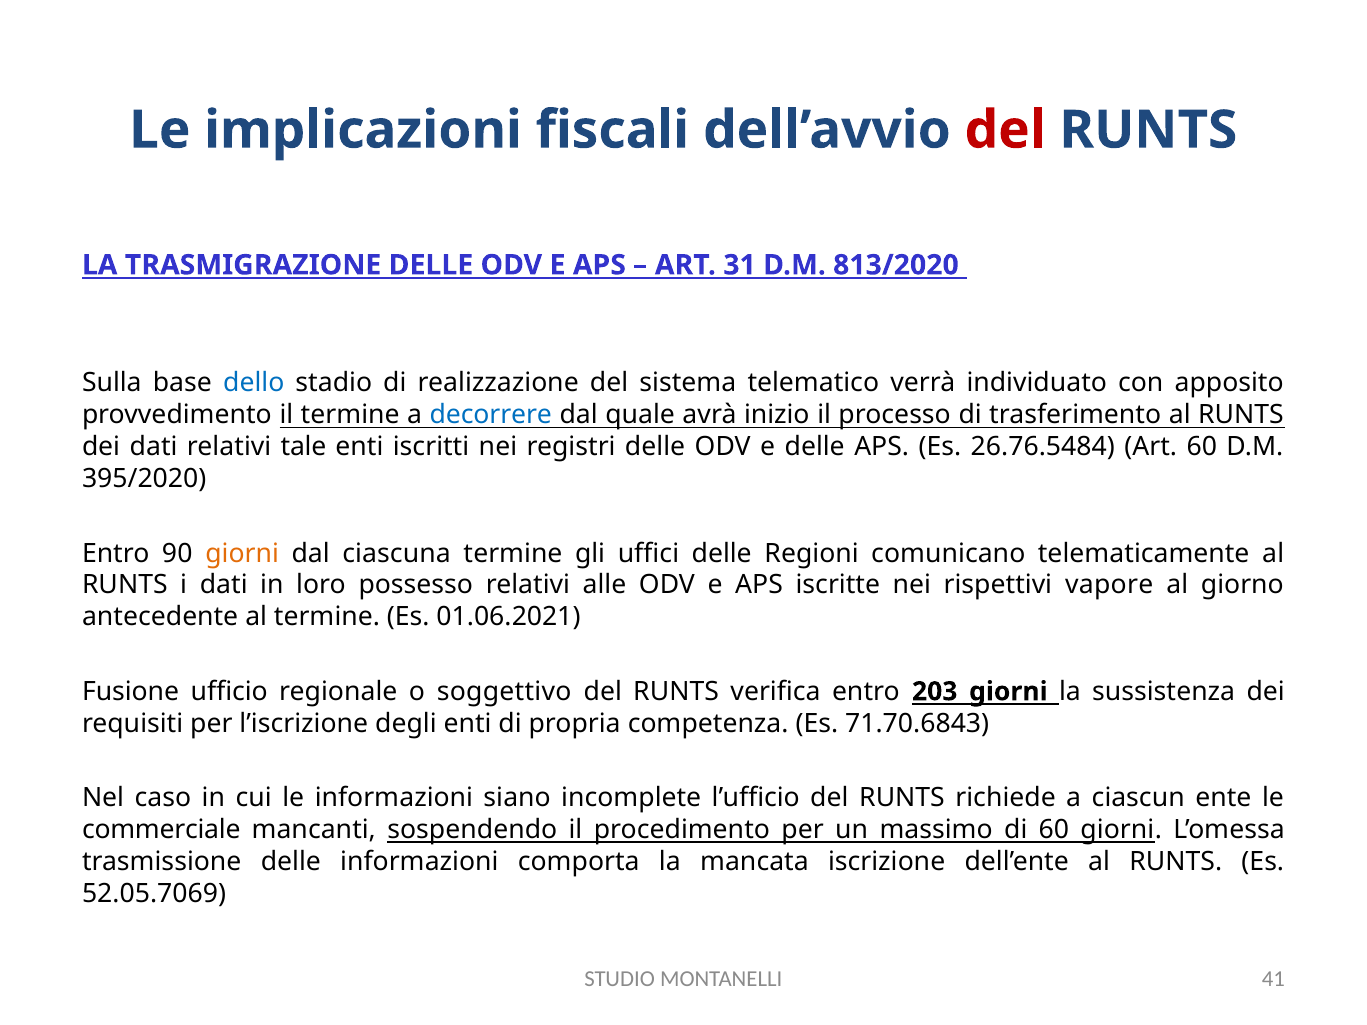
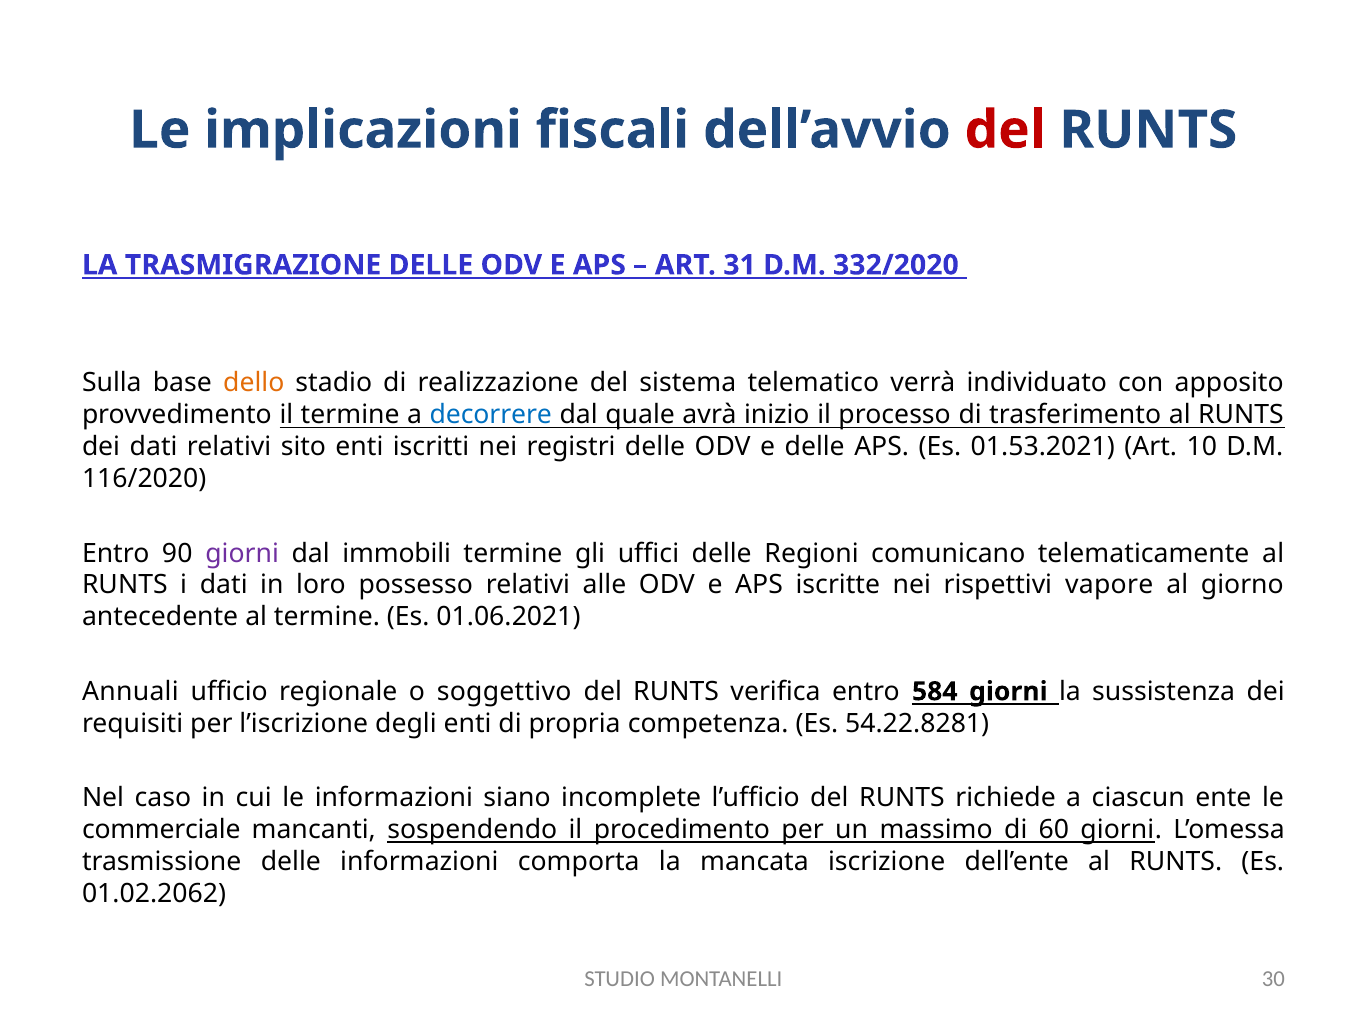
813/2020: 813/2020 -> 332/2020
dello colour: blue -> orange
tale: tale -> sito
26.76.5484: 26.76.5484 -> 01.53.2021
Art 60: 60 -> 10
395/2020: 395/2020 -> 116/2020
giorni at (242, 553) colour: orange -> purple
ciascuna: ciascuna -> immobili
Fusione: Fusione -> Annuali
203: 203 -> 584
71.70.6843: 71.70.6843 -> 54.22.8281
52.05.7069: 52.05.7069 -> 01.02.2062
41: 41 -> 30
